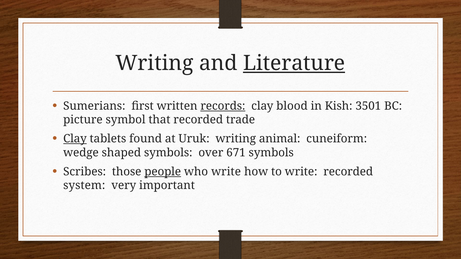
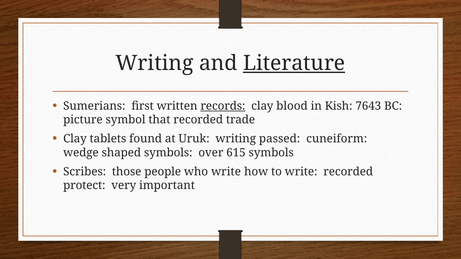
3501: 3501 -> 7643
Clay at (75, 139) underline: present -> none
animal: animal -> passed
671: 671 -> 615
people underline: present -> none
system: system -> protect
